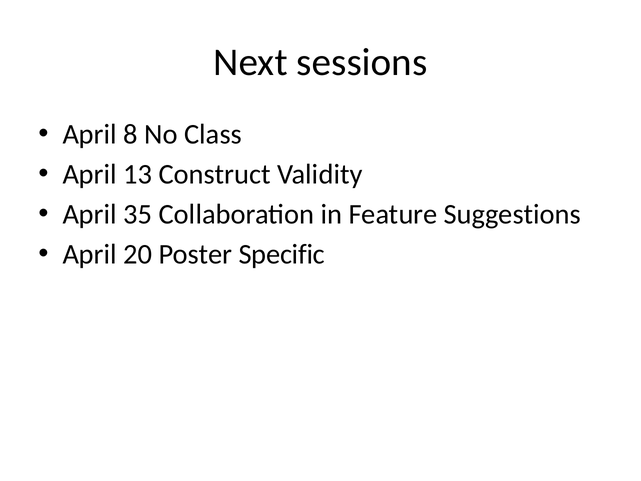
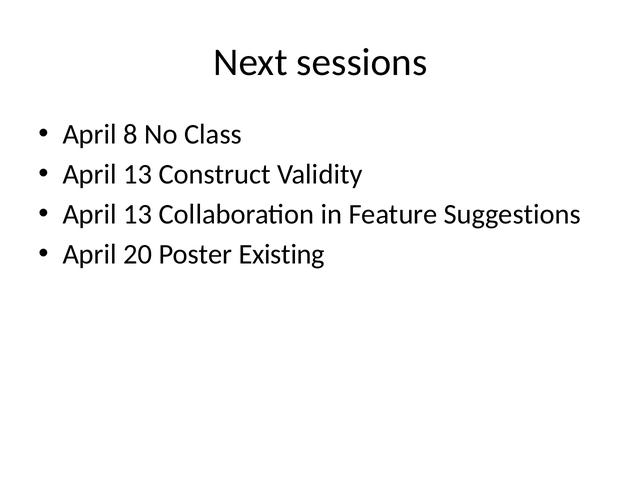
35 at (138, 214): 35 -> 13
Specific: Specific -> Existing
